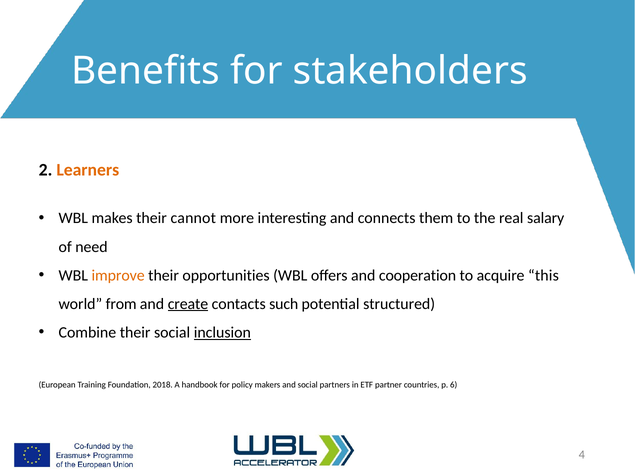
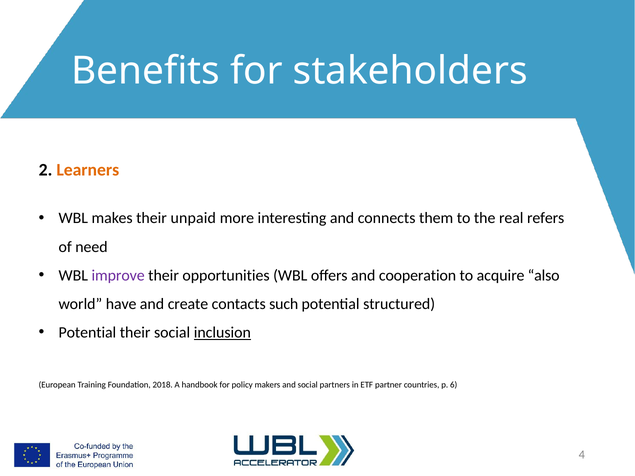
cannot: cannot -> unpaid
salary: salary -> refers
improve colour: orange -> purple
this: this -> also
from: from -> have
create underline: present -> none
Combine at (87, 333): Combine -> Potential
